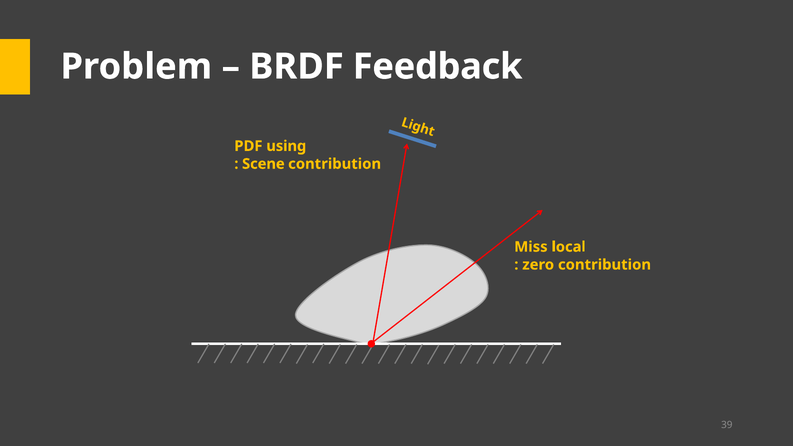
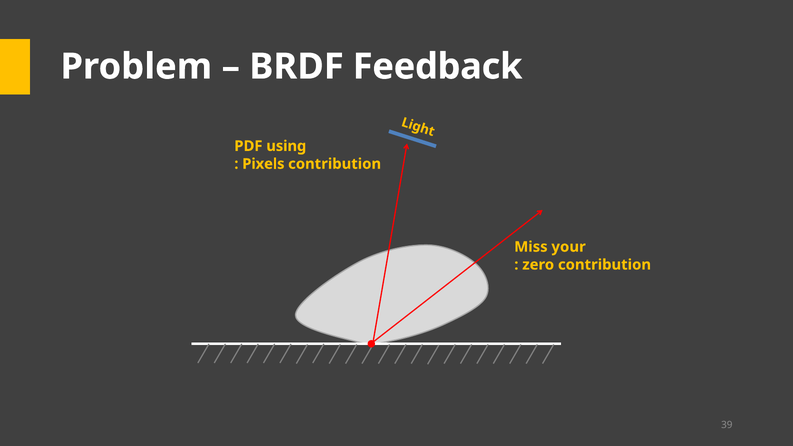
Scene: Scene -> Pixels
local: local -> your
